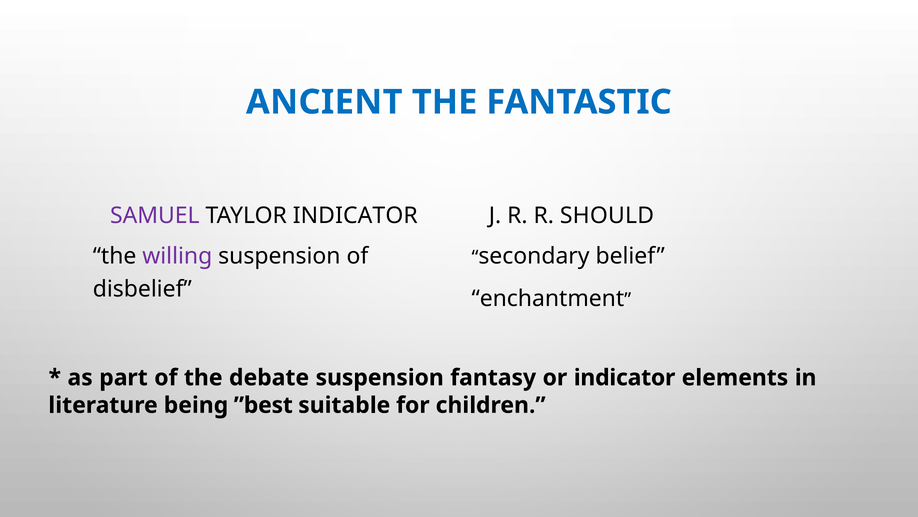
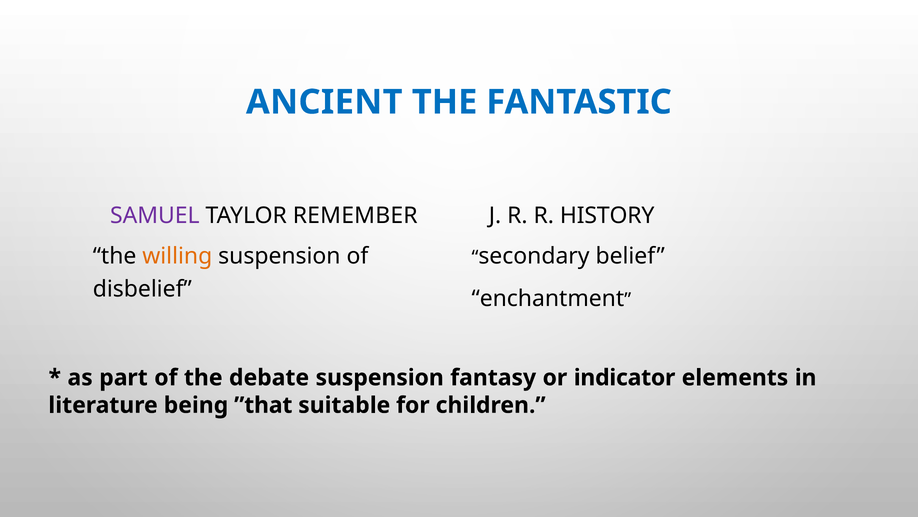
TAYLOR INDICATOR: INDICATOR -> REMEMBER
SHOULD: SHOULD -> HISTORY
willing colour: purple -> orange
”best: ”best -> ”that
